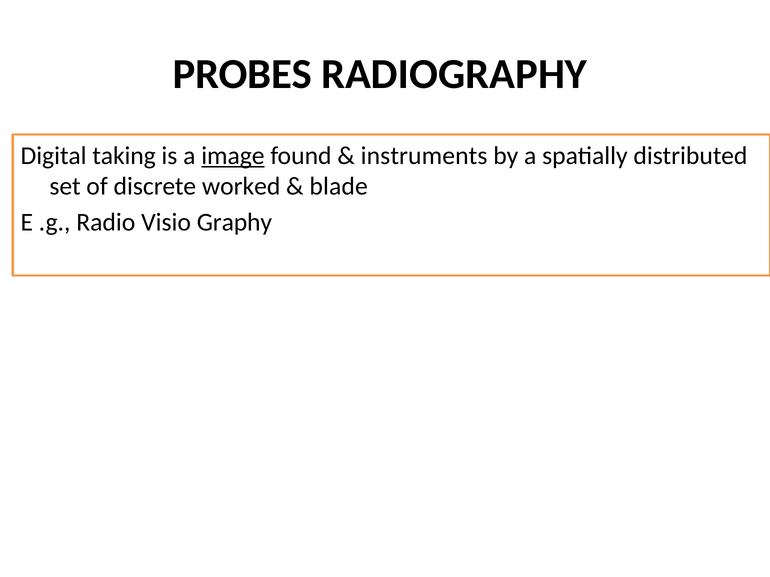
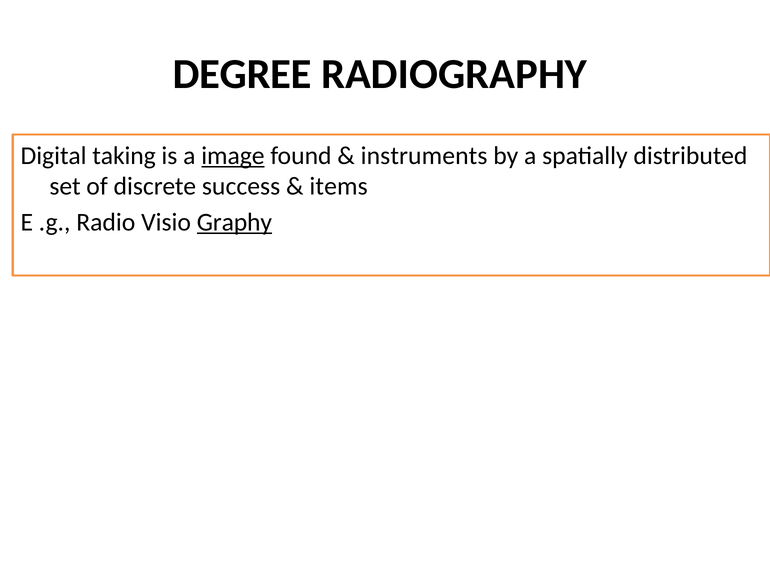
PROBES: PROBES -> DEGREE
worked: worked -> success
blade: blade -> items
Graphy underline: none -> present
